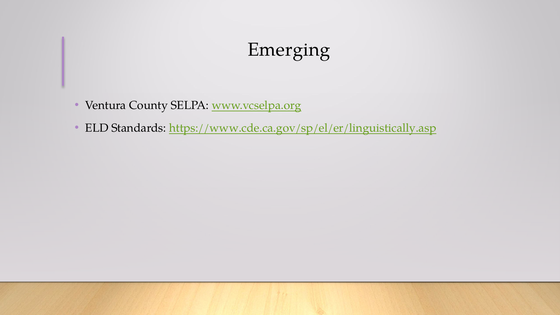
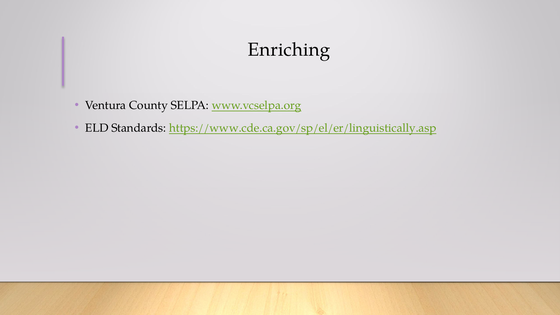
Emerging: Emerging -> Enriching
